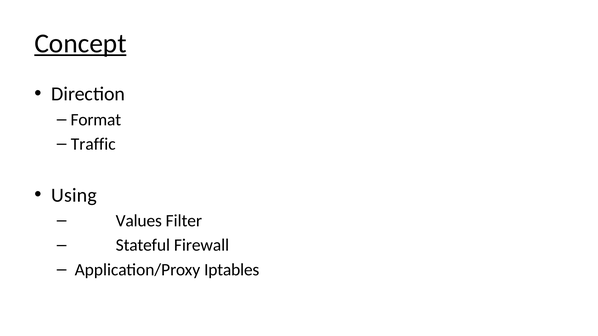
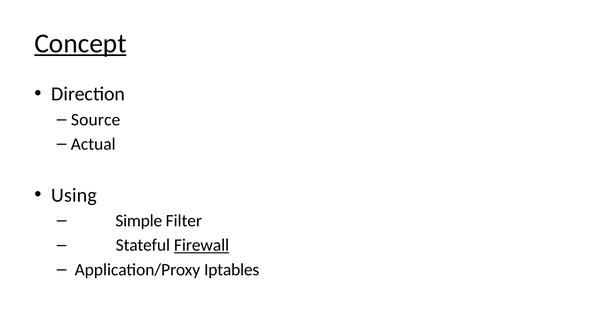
Format: Format -> Source
Traffic: Traffic -> Actual
Values: Values -> Simple
Firewall underline: none -> present
